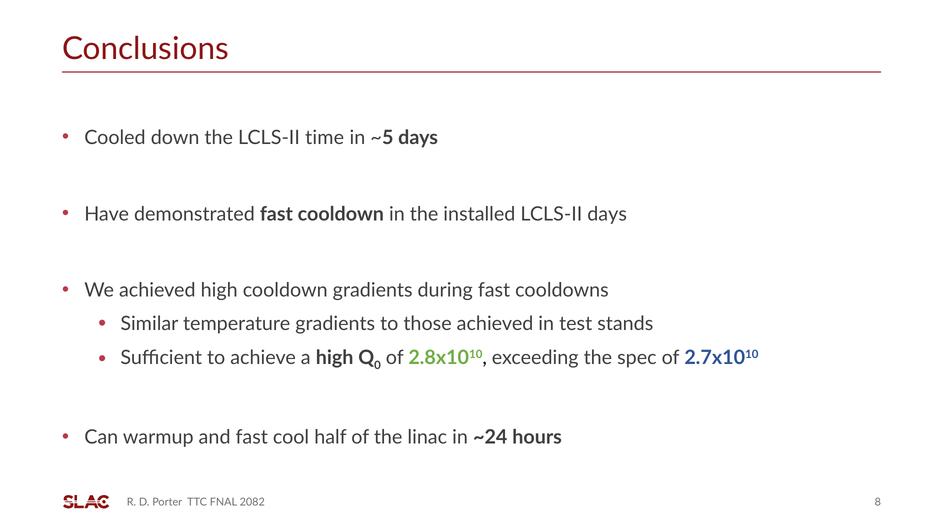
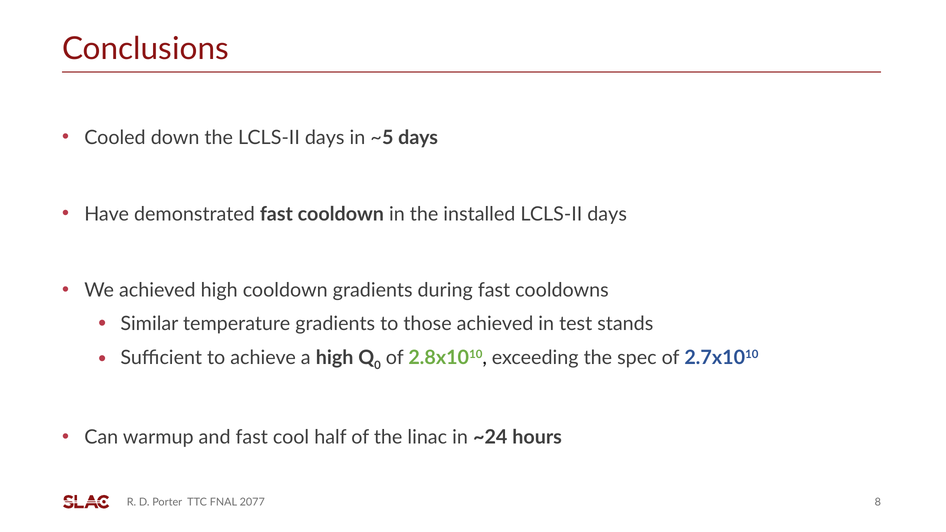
the LCLS-II time: time -> days
2082: 2082 -> 2077
